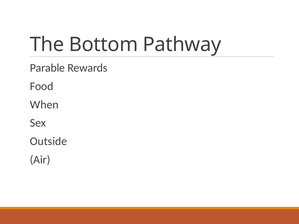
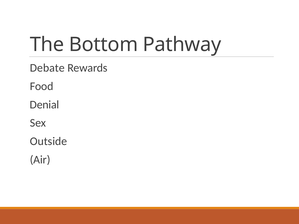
Parable: Parable -> Debate
When: When -> Denial
